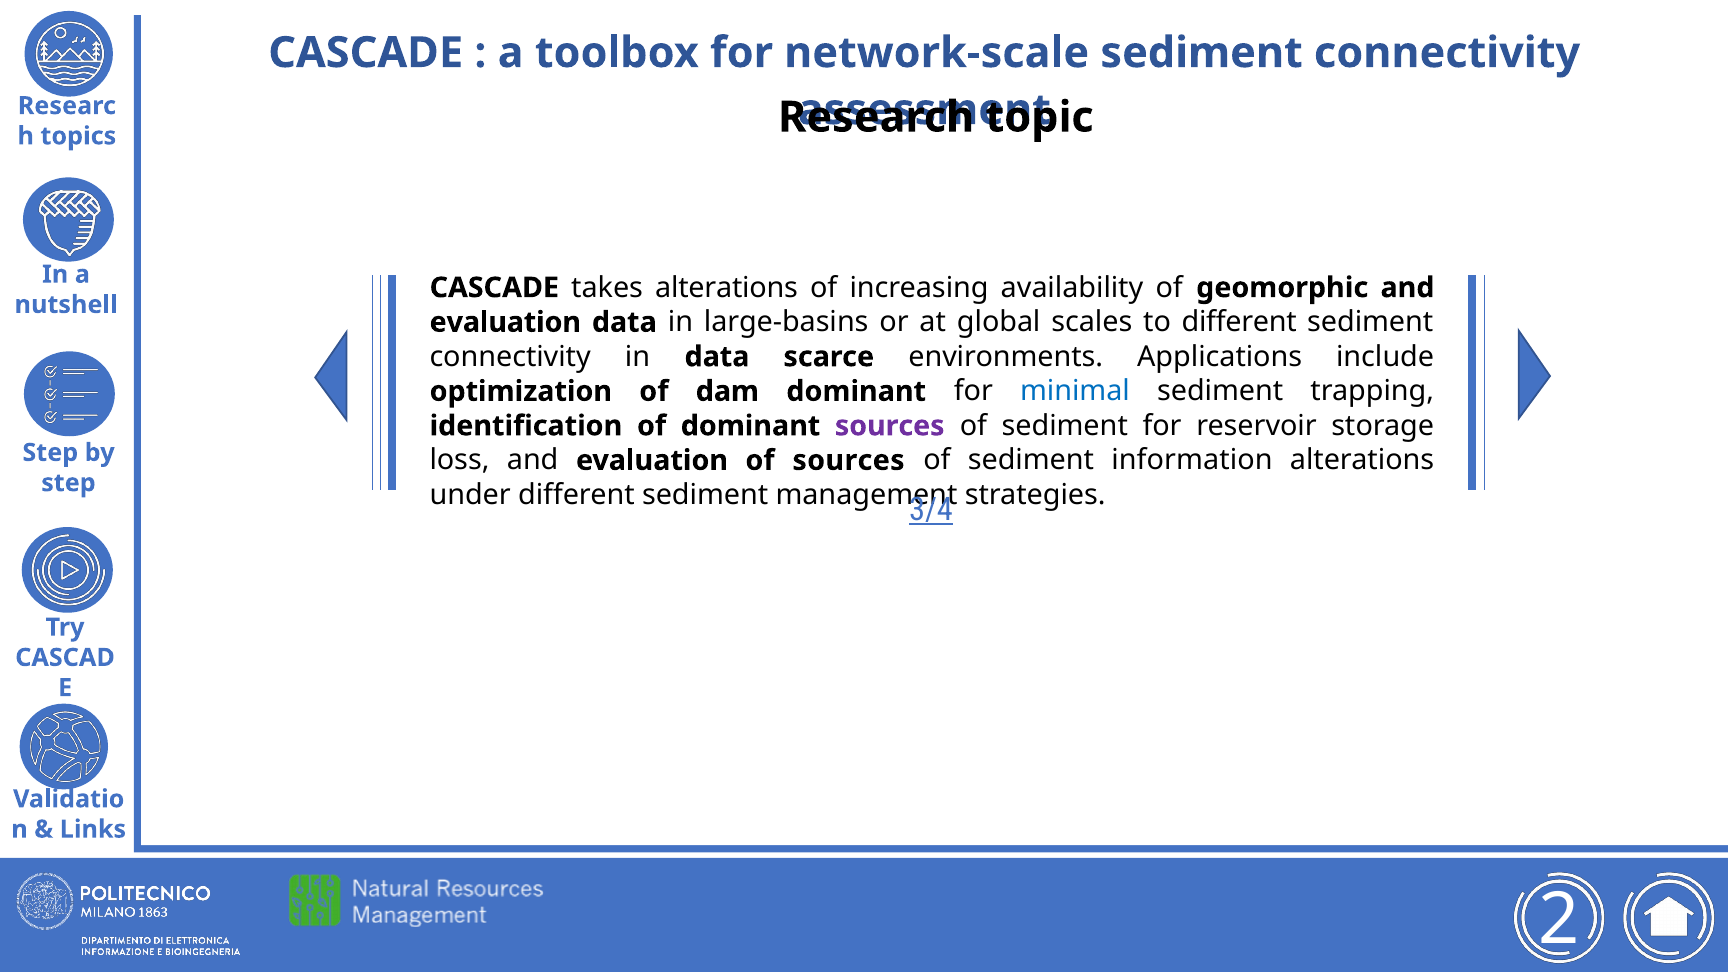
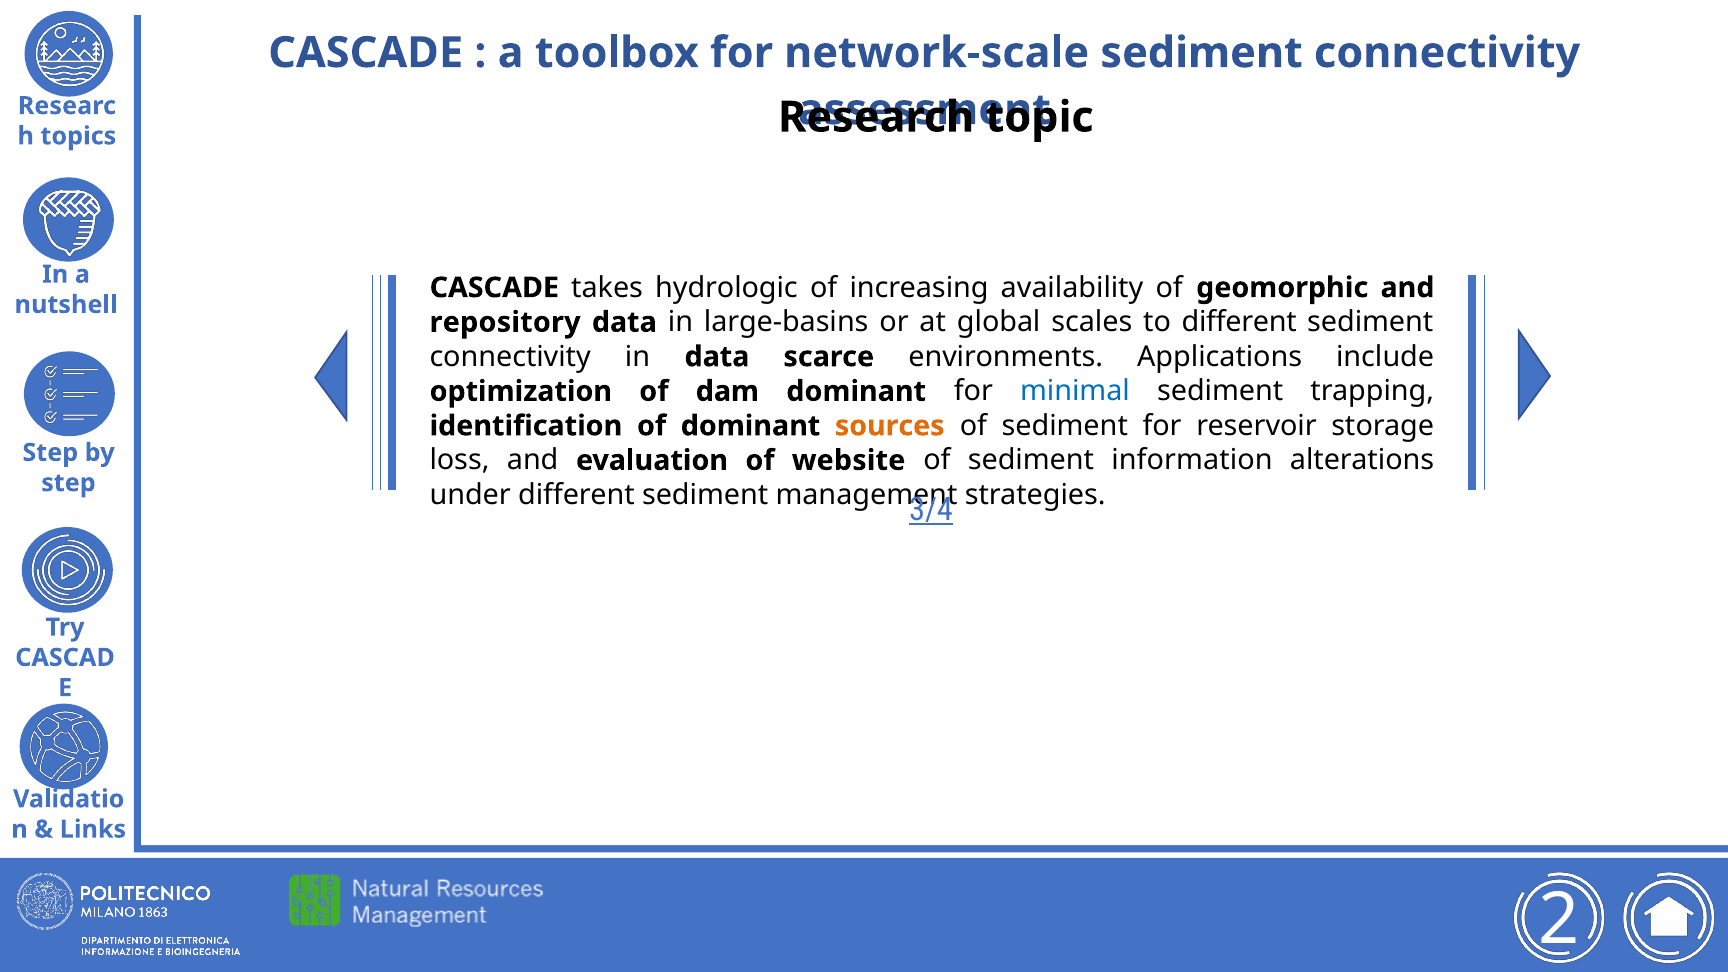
takes alterations: alterations -> hydrologic
evaluation at (505, 322): evaluation -> repository
sources at (890, 426) colour: purple -> orange
of sources: sources -> website
